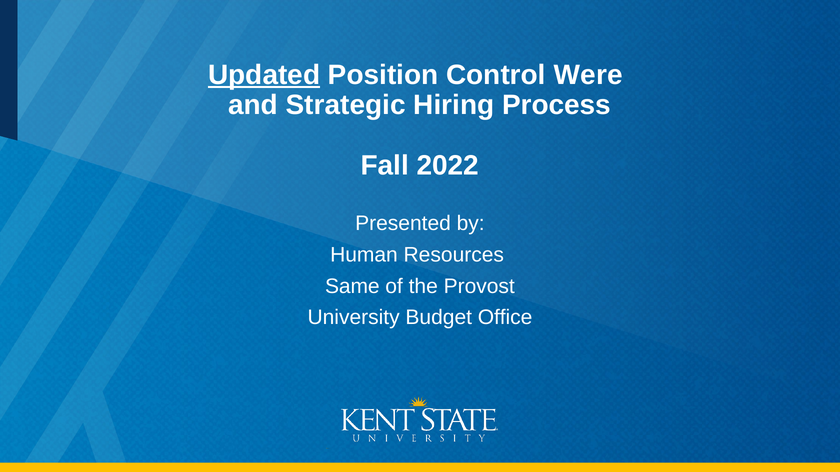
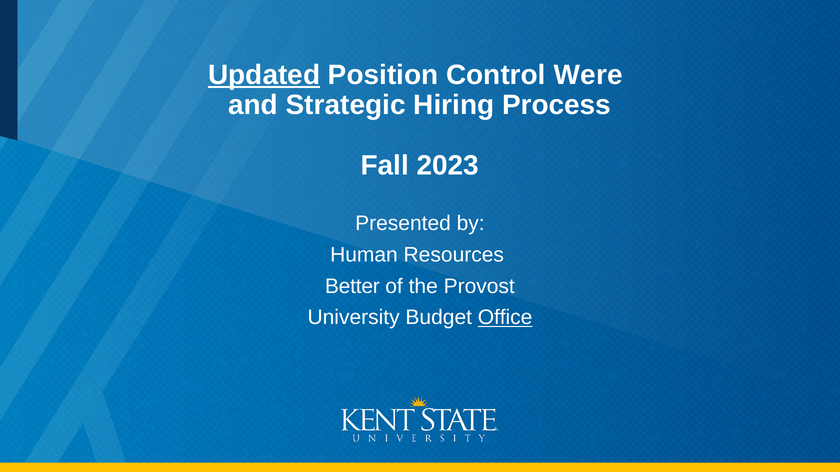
2022: 2022 -> 2023
Same: Same -> Better
Office underline: none -> present
